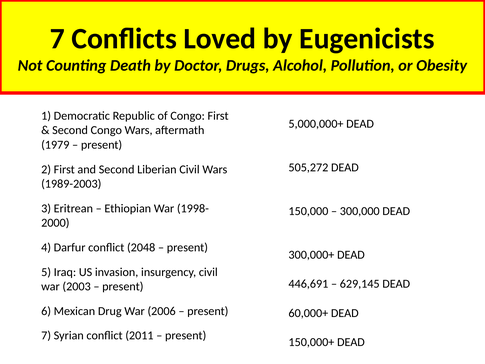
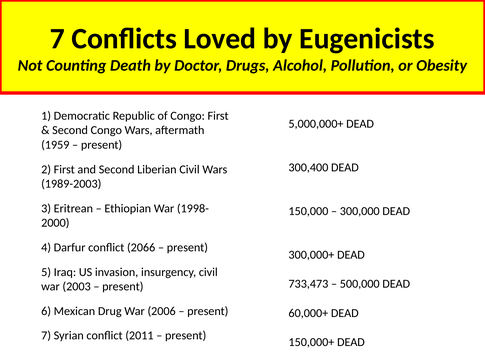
1979: 1979 -> 1959
505,272: 505,272 -> 300,400
2048: 2048 -> 2066
446,691: 446,691 -> 733,473
629,145: 629,145 -> 500,000
